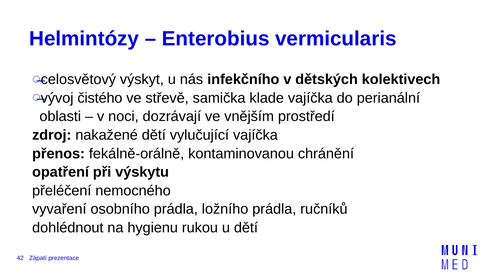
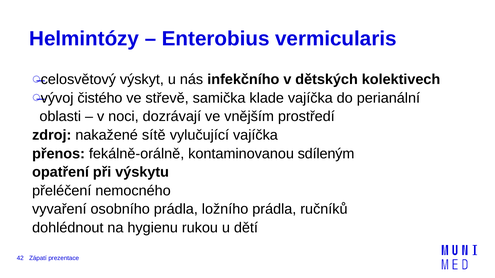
nakažené dětí: dětí -> sítě
chránění: chránění -> sdíleným
